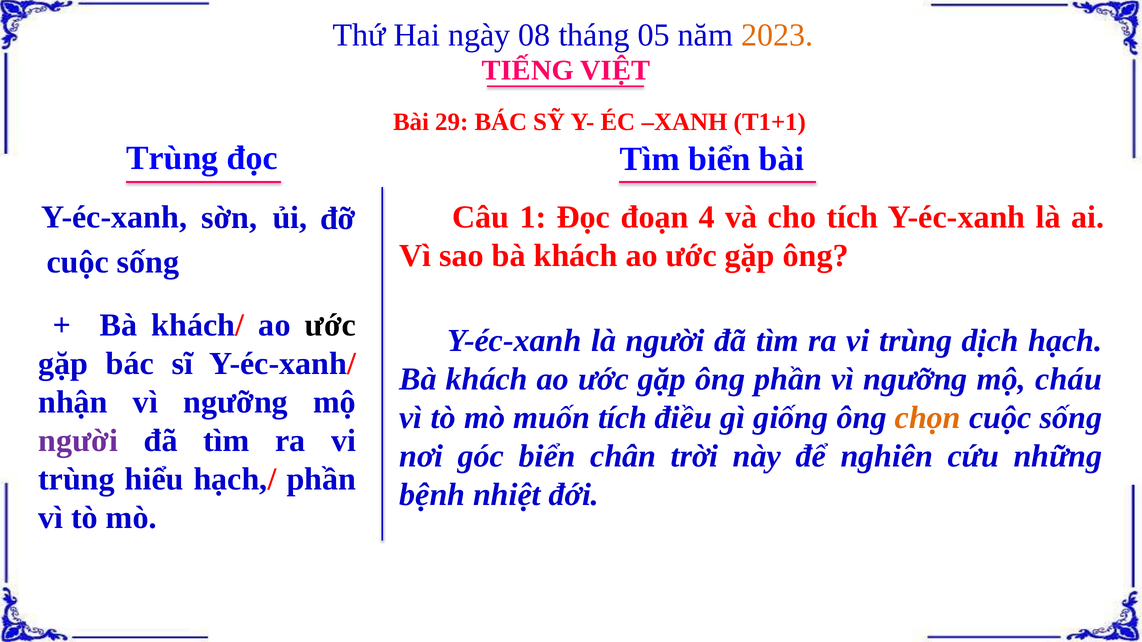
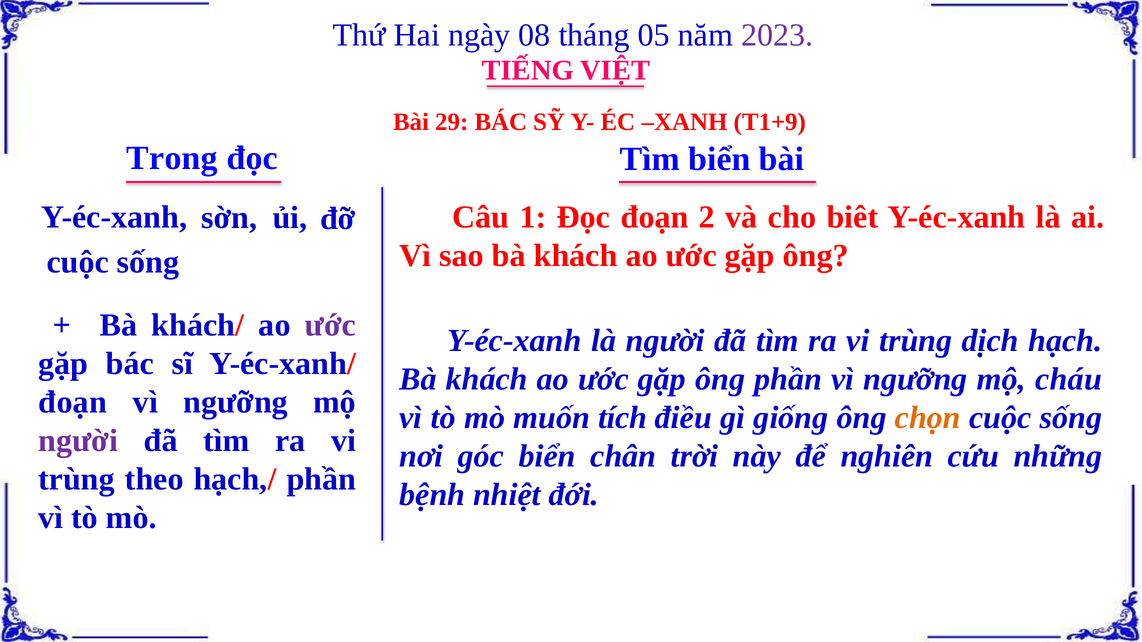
2023 colour: orange -> purple
T1+1: T1+1 -> T1+9
Trùng at (172, 158): Trùng -> Trong
4: 4 -> 2
cho tích: tích -> biêt
ước at (331, 325) colour: black -> purple
nhận at (73, 402): nhận -> đoạn
hiểu: hiểu -> theo
